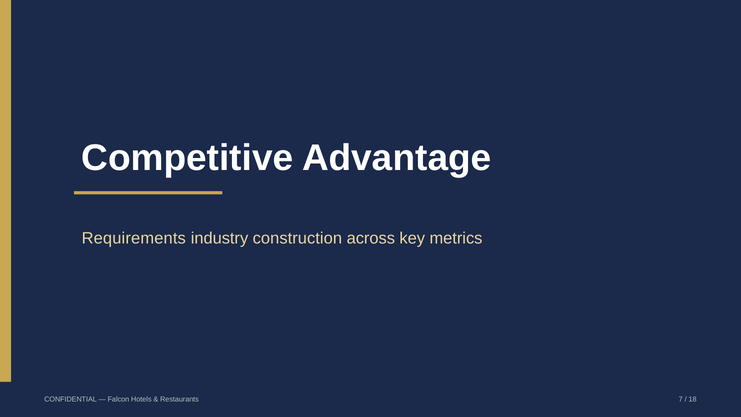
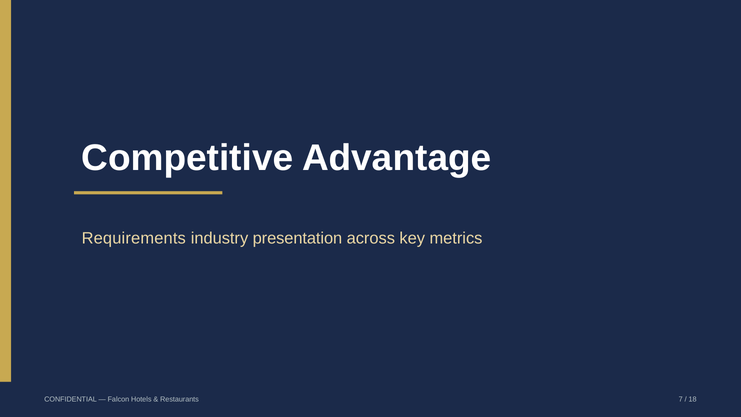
construction: construction -> presentation
